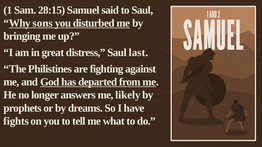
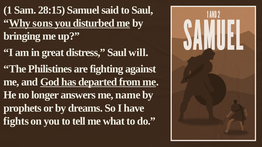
last: last -> will
likely: likely -> name
